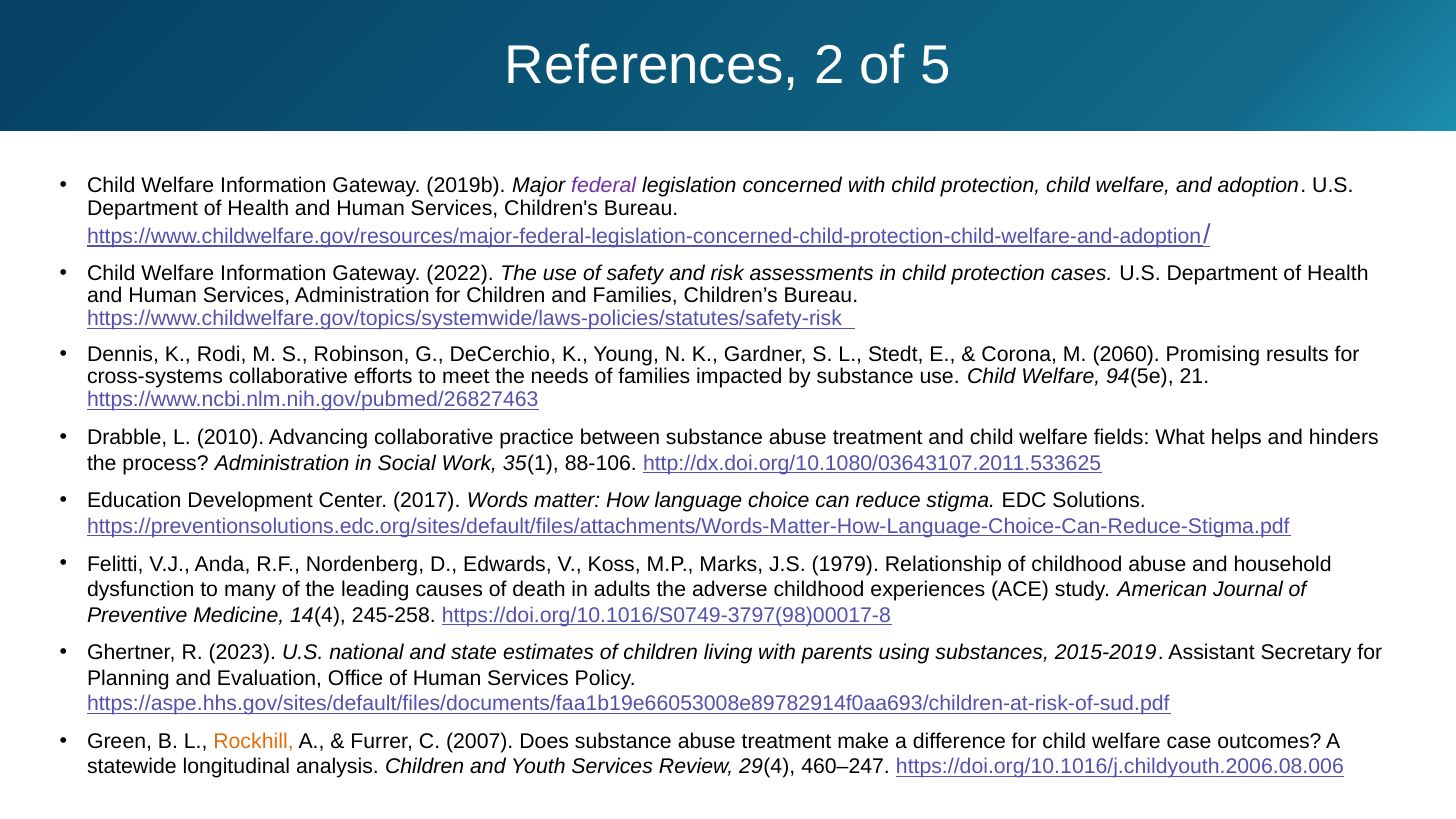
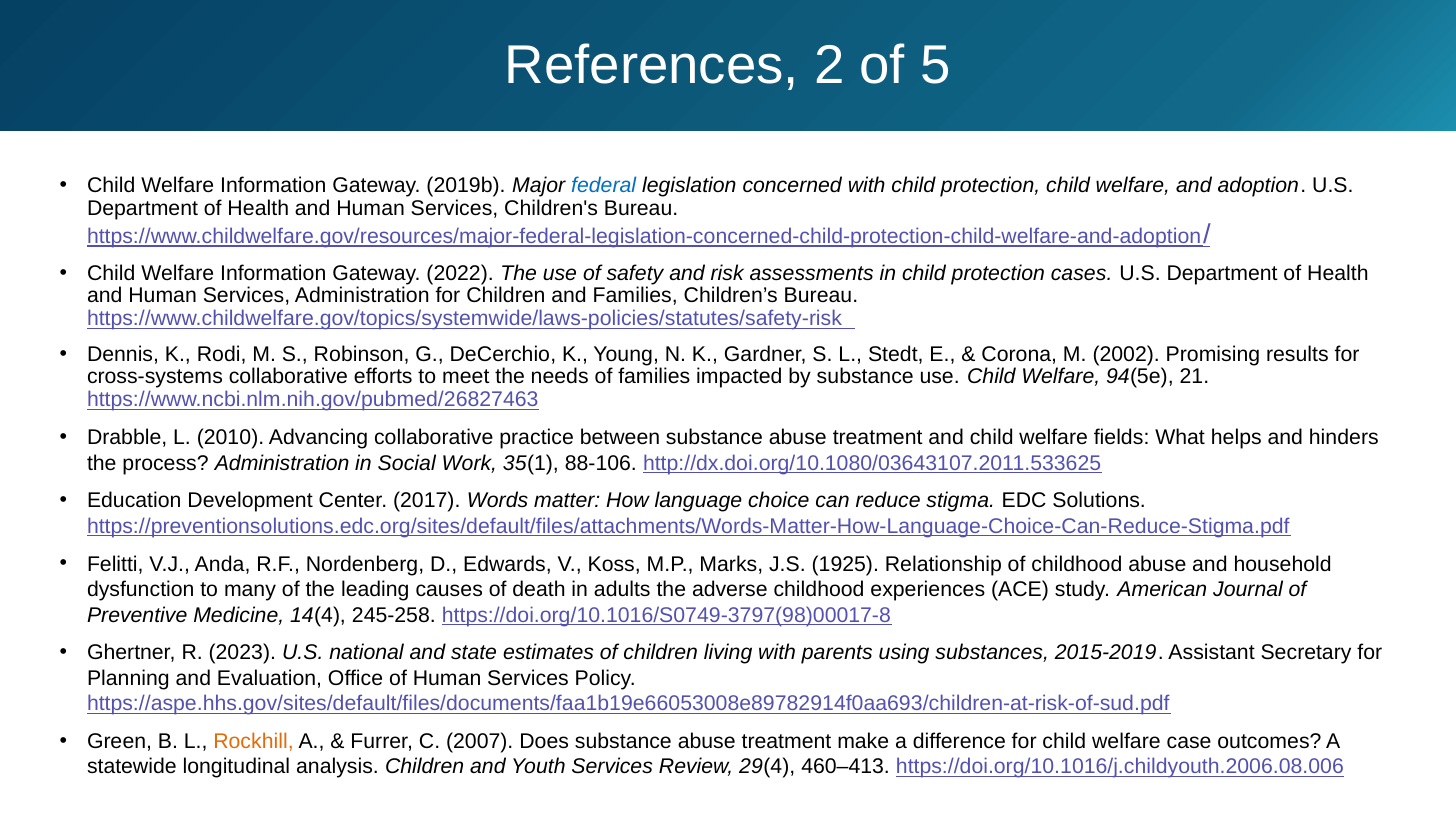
federal colour: purple -> blue
2060: 2060 -> 2002
1979: 1979 -> 1925
460–247: 460–247 -> 460–413
